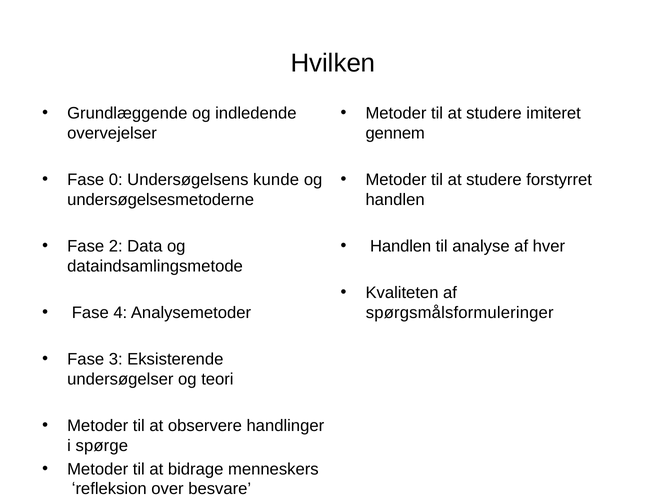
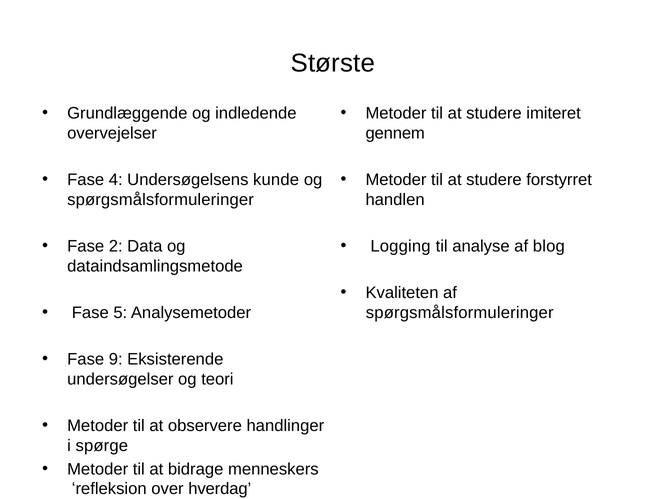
Hvilken: Hvilken -> Største
0: 0 -> 4
undersøgelsesmetoderne at (161, 200): undersøgelsesmetoderne -> spørgsmålsformuleringer
Handlen at (401, 246): Handlen -> Logging
hver: hver -> blog
4: 4 -> 5
3: 3 -> 9
besvare: besvare -> hverdag
